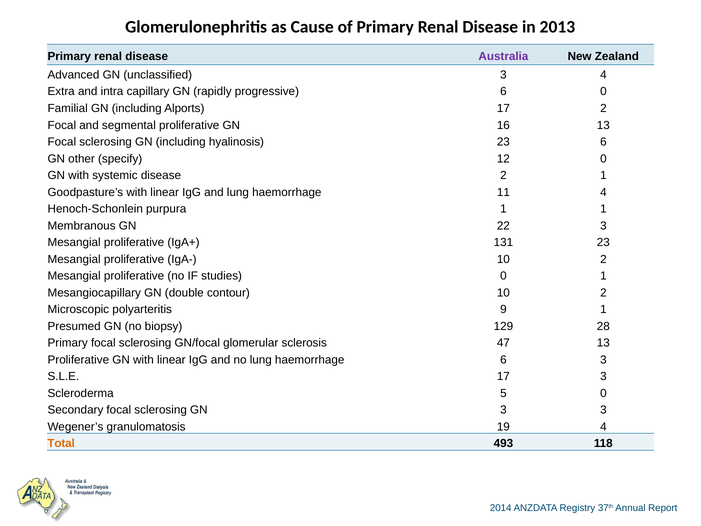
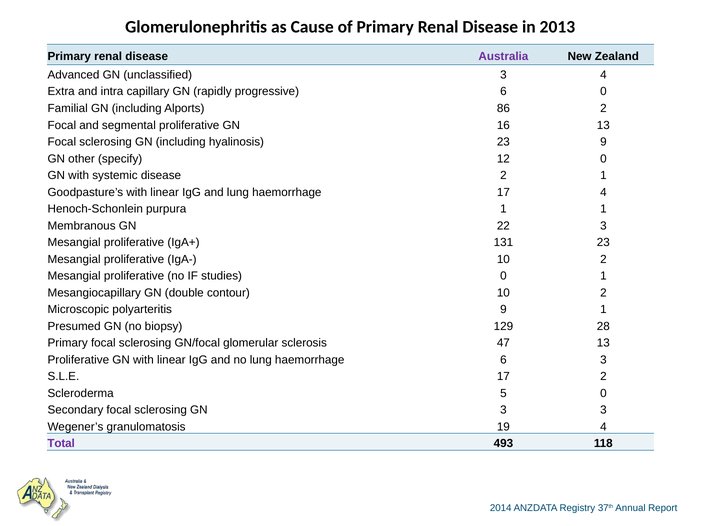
Alports 17: 17 -> 86
23 6: 6 -> 9
haemorrhage 11: 11 -> 17
17 3: 3 -> 2
Total colour: orange -> purple
